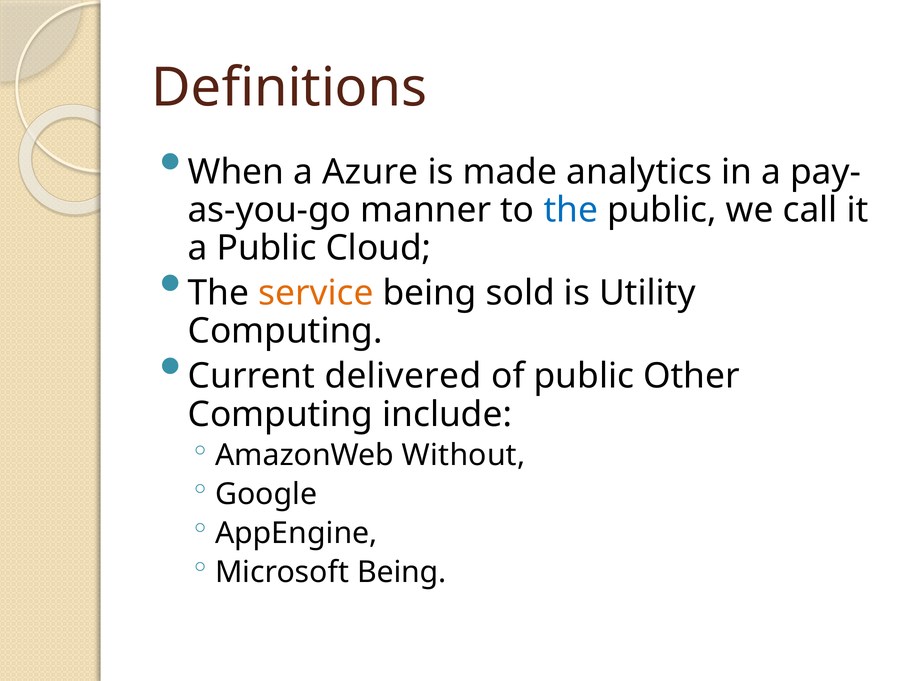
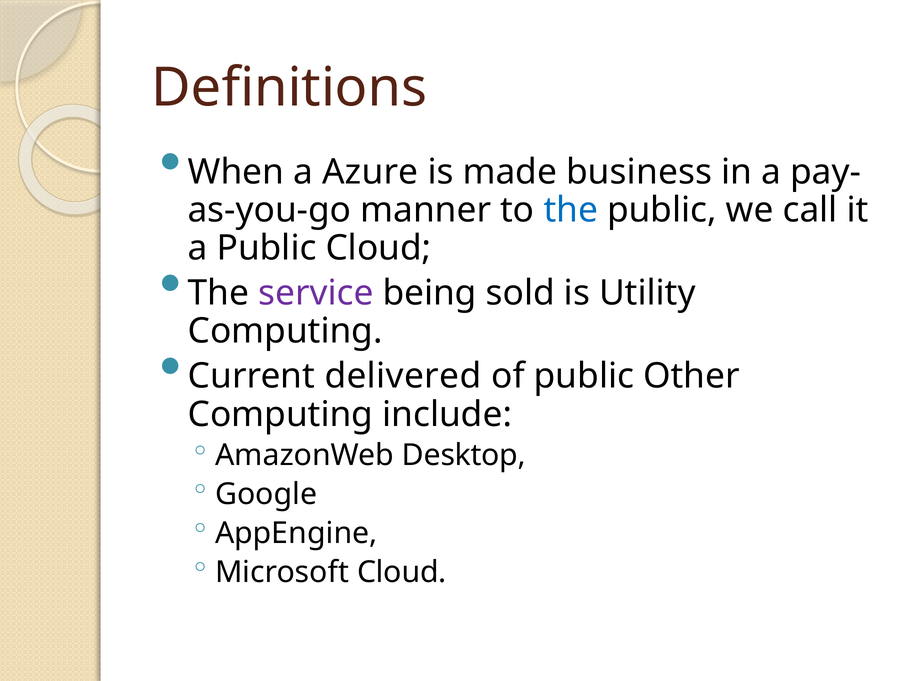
analytics: analytics -> business
service colour: orange -> purple
Without: Without -> Desktop
Microsoft Being: Being -> Cloud
